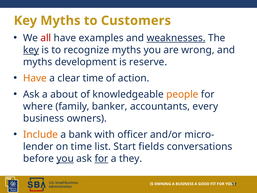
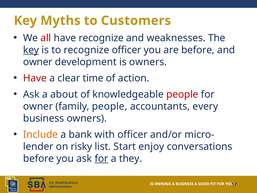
have examples: examples -> recognize
weaknesses underline: present -> none
recognize myths: myths -> officer
are wrong: wrong -> before
myths at (38, 62): myths -> owner
is reserve: reserve -> owners
Have at (35, 78) colour: orange -> red
people at (182, 94) colour: orange -> red
where at (38, 106): where -> owner
family banker: banker -> people
on time: time -> risky
fields: fields -> enjoy
you at (65, 158) underline: present -> none
